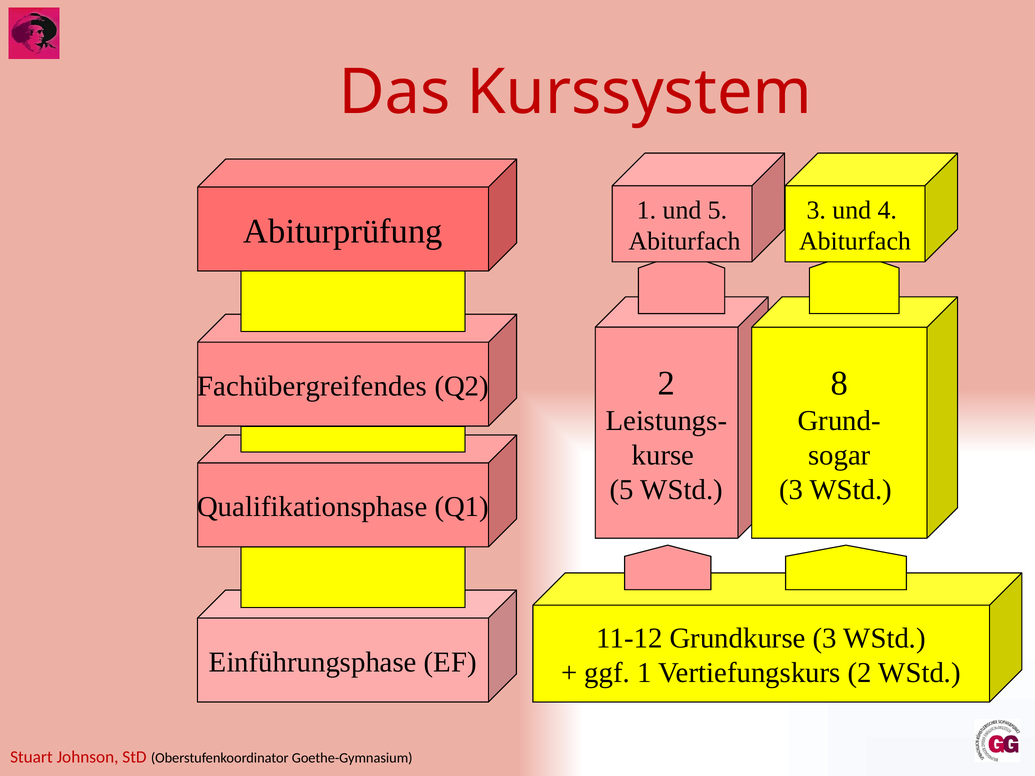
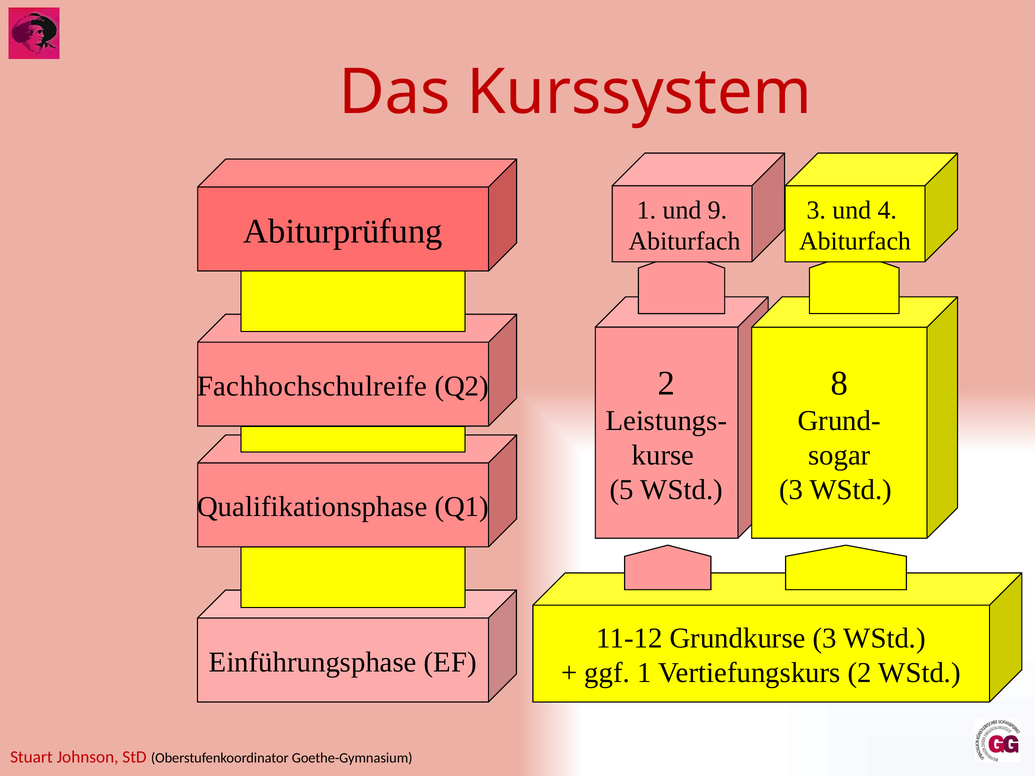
und 5: 5 -> 9
Fachübergreifendes: Fachübergreifendes -> Fachhochschulreife
